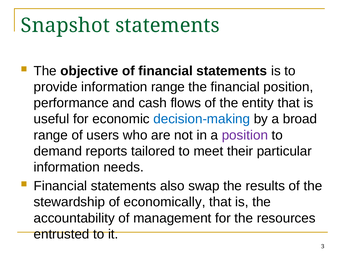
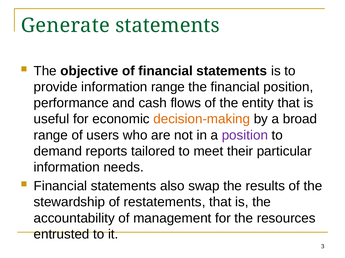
Snapshot: Snapshot -> Generate
decision-making colour: blue -> orange
economically: economically -> restatements
